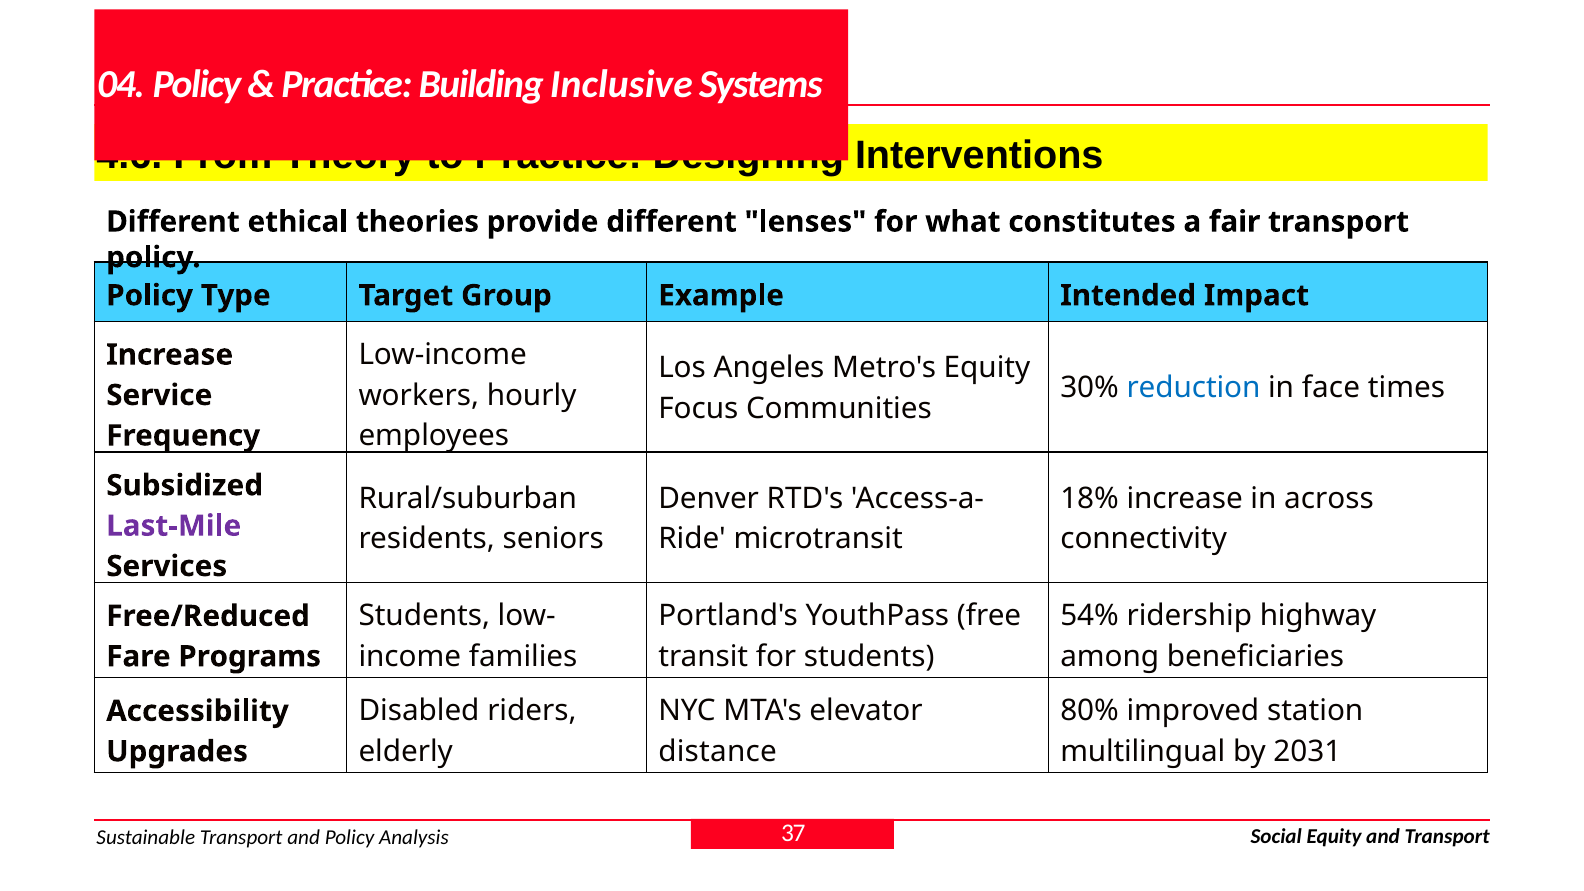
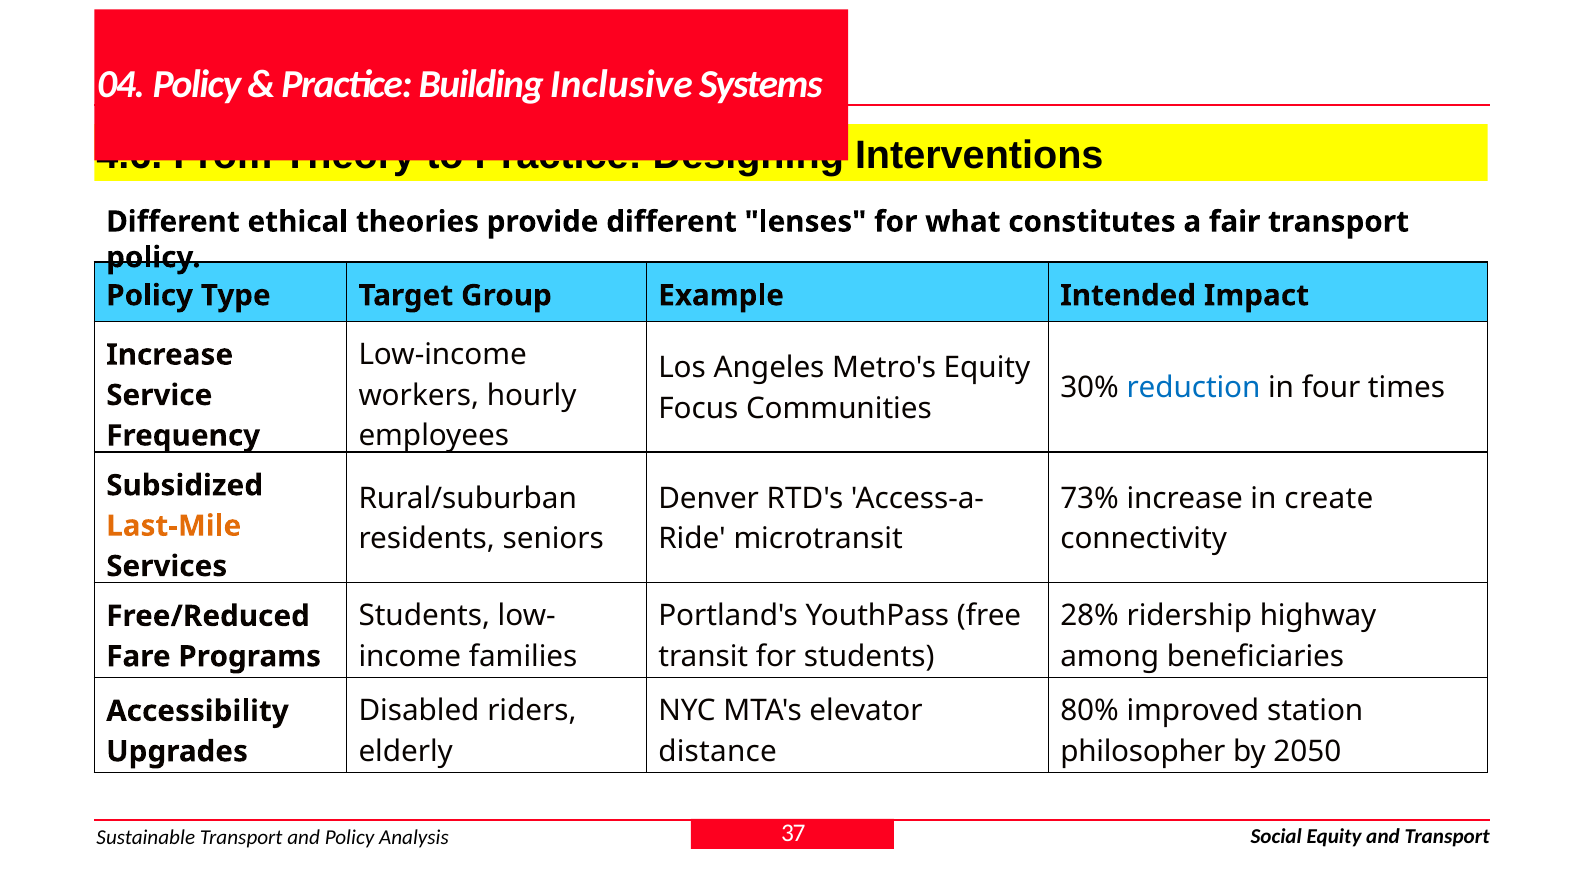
face: face -> four
18%: 18% -> 73%
across: across -> create
Last-Mile colour: purple -> orange
54%: 54% -> 28%
multilingual: multilingual -> philosopher
2031: 2031 -> 2050
